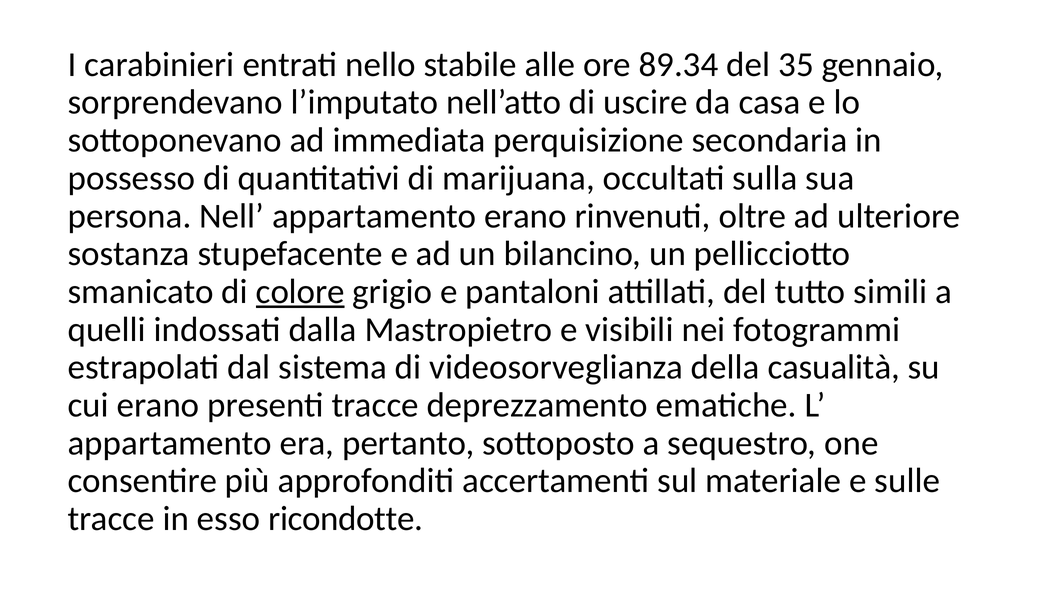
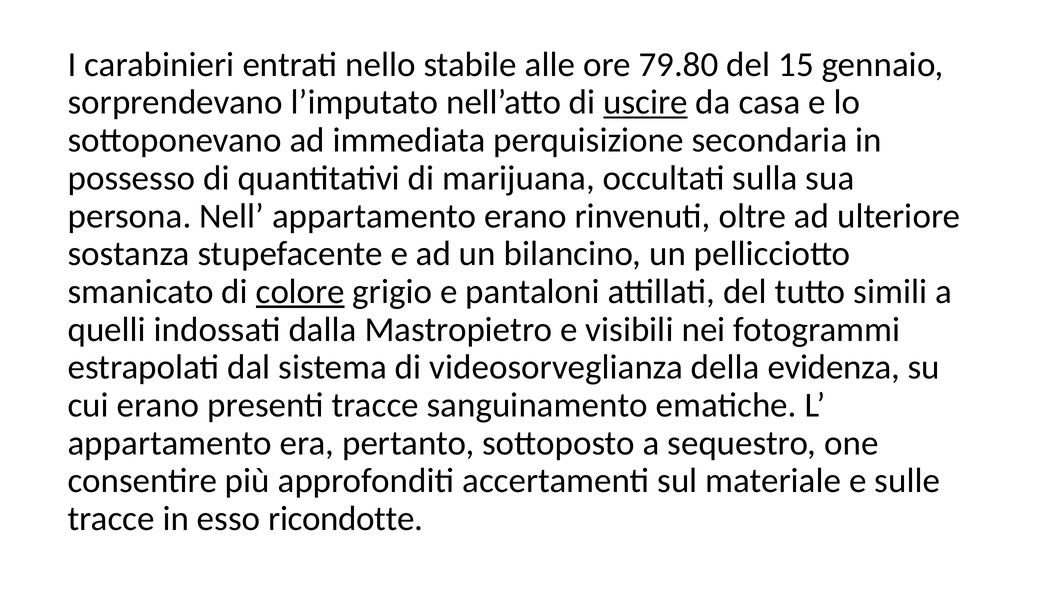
89.34: 89.34 -> 79.80
35: 35 -> 15
uscire underline: none -> present
casualità: casualità -> evidenza
deprezzamento: deprezzamento -> sanguinamento
